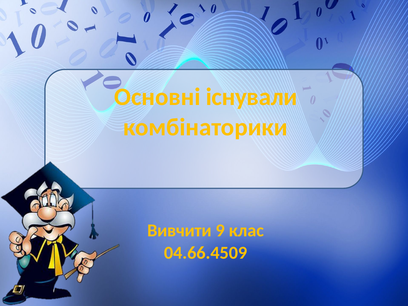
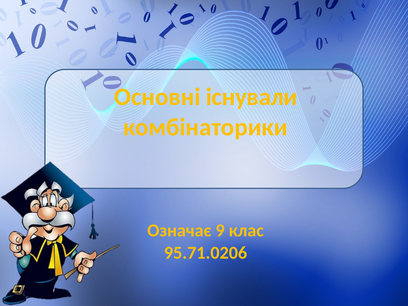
Вивчити: Вивчити -> Означає
04.66.4509: 04.66.4509 -> 95.71.0206
